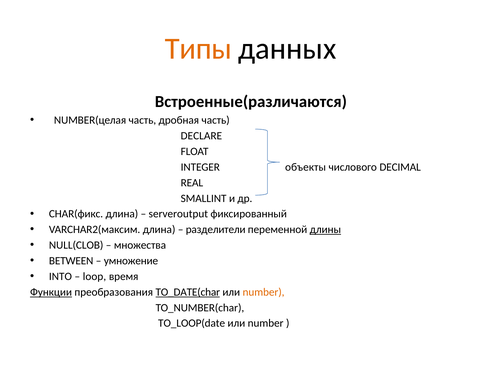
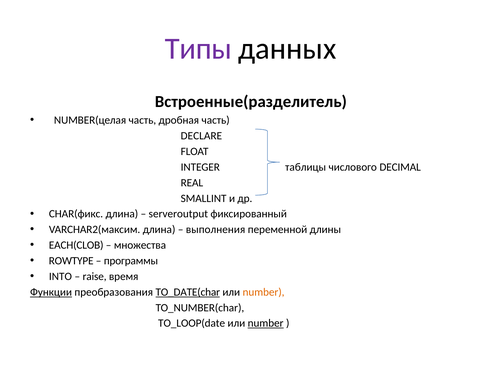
Типы colour: orange -> purple
Встроенные(различаются: Встроенные(различаются -> Встроенные(разделитель
объекты: объекты -> таблицы
разделители: разделители -> выполнения
длины underline: present -> none
NULL(CLOB: NULL(CLOB -> EACH(CLOB
BETWEEN: BETWEEN -> ROWTYPE
умножение: умножение -> программы
loop: loop -> raise
number at (266, 323) underline: none -> present
